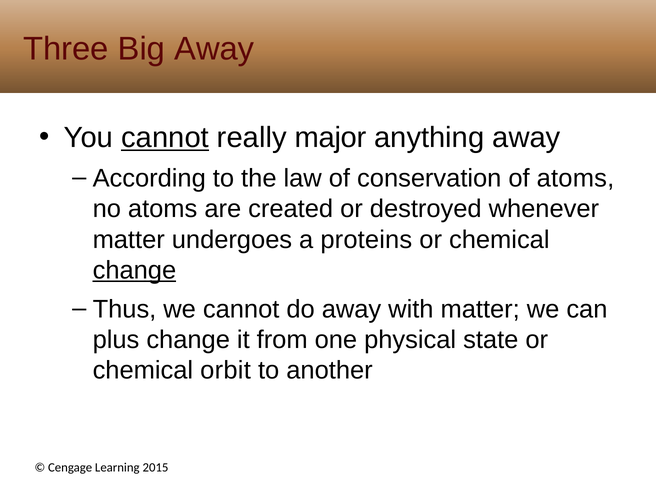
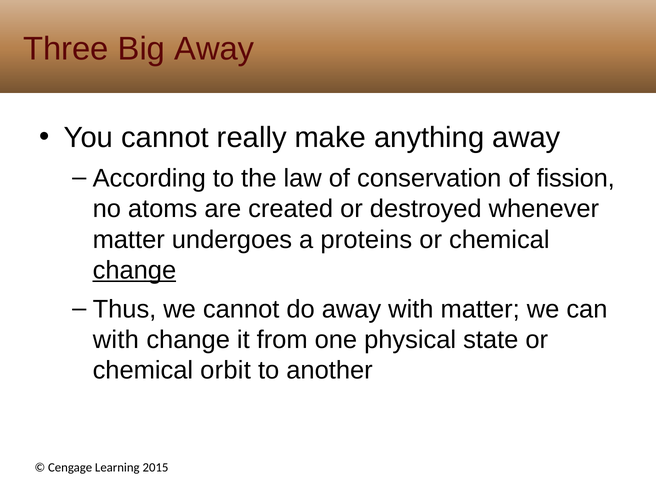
cannot at (165, 138) underline: present -> none
major: major -> make
of atoms: atoms -> fission
plus at (116, 340): plus -> with
